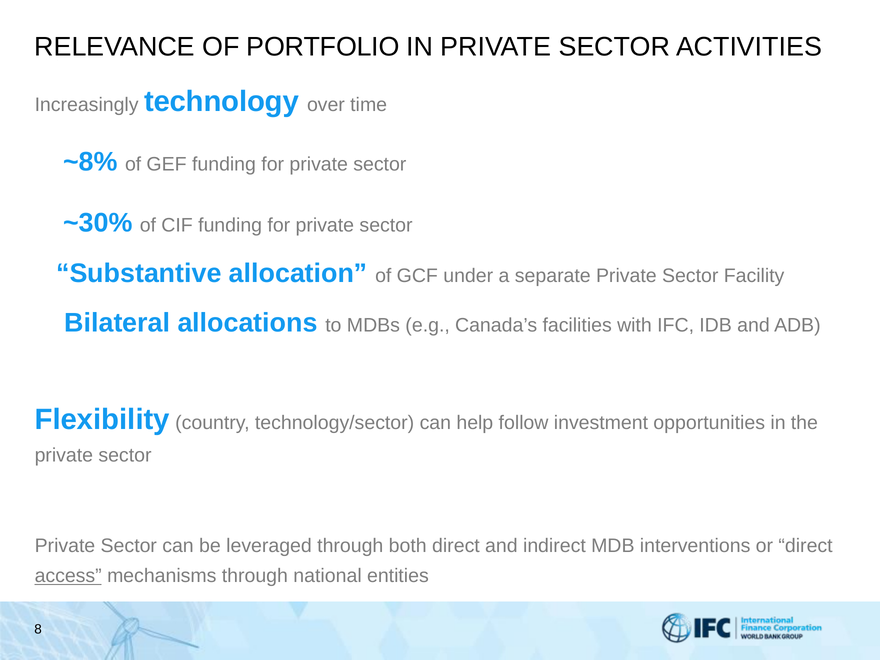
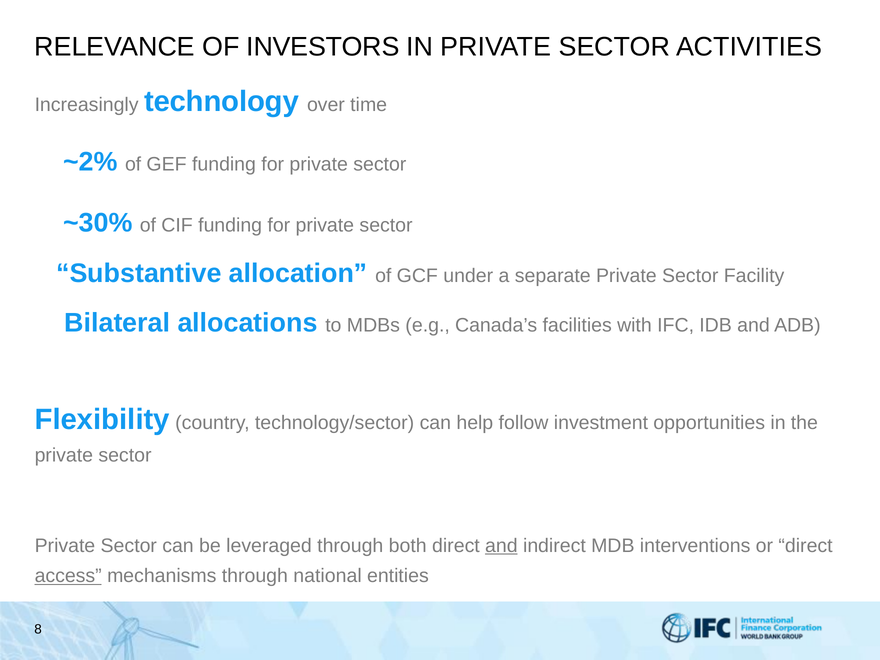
PORTFOLIO: PORTFOLIO -> INVESTORS
~8%: ~8% -> ~2%
and at (501, 546) underline: none -> present
